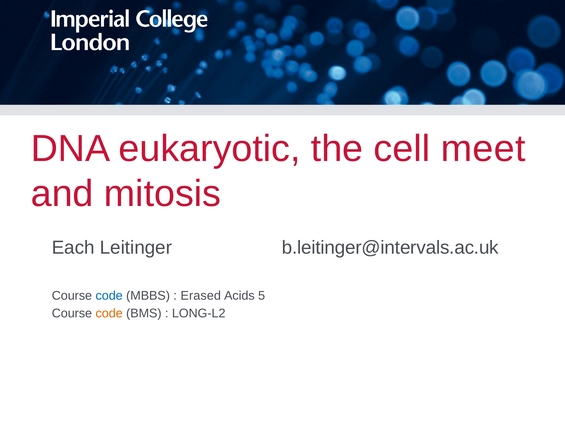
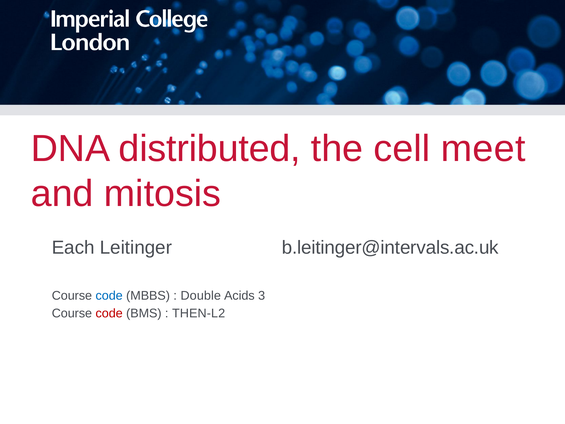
eukaryotic: eukaryotic -> distributed
Erased: Erased -> Double
5: 5 -> 3
code at (109, 313) colour: orange -> red
LONG-L2: LONG-L2 -> THEN-L2
